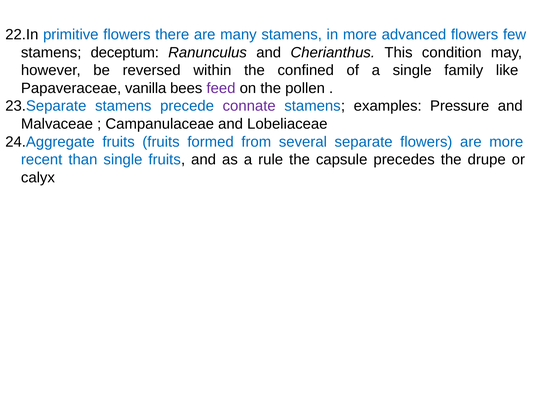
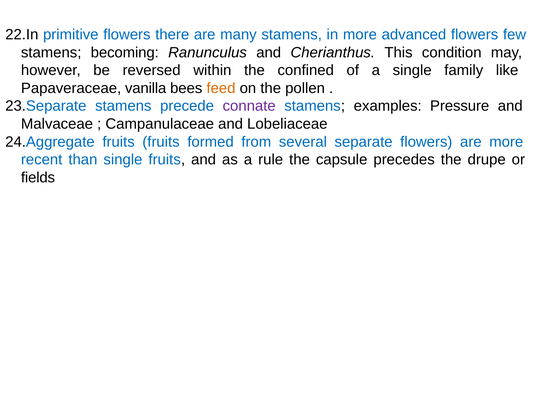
deceptum: deceptum -> becoming
feed colour: purple -> orange
calyx: calyx -> fields
